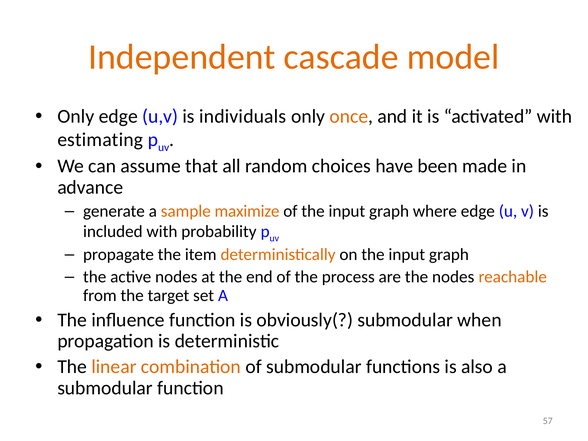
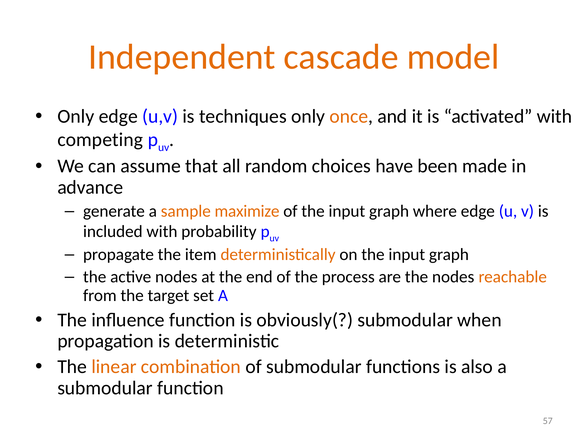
individuals: individuals -> techniques
estimating: estimating -> competing
